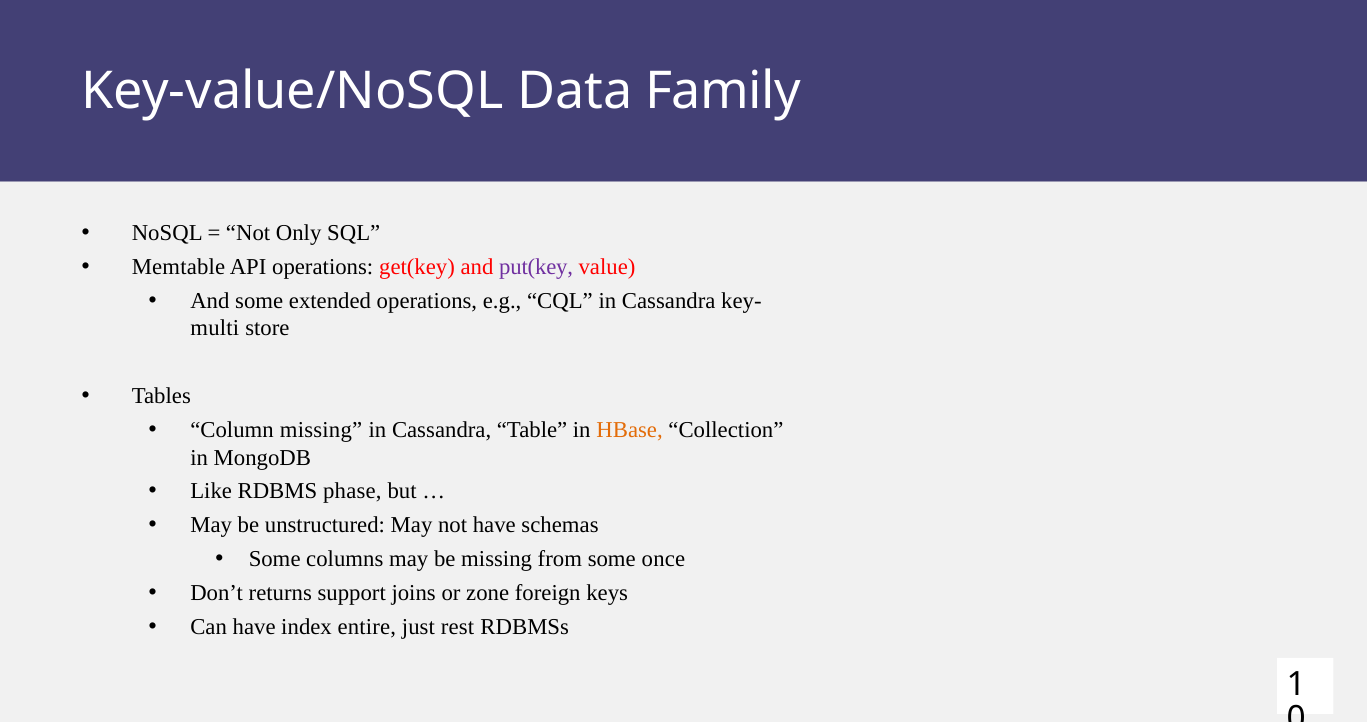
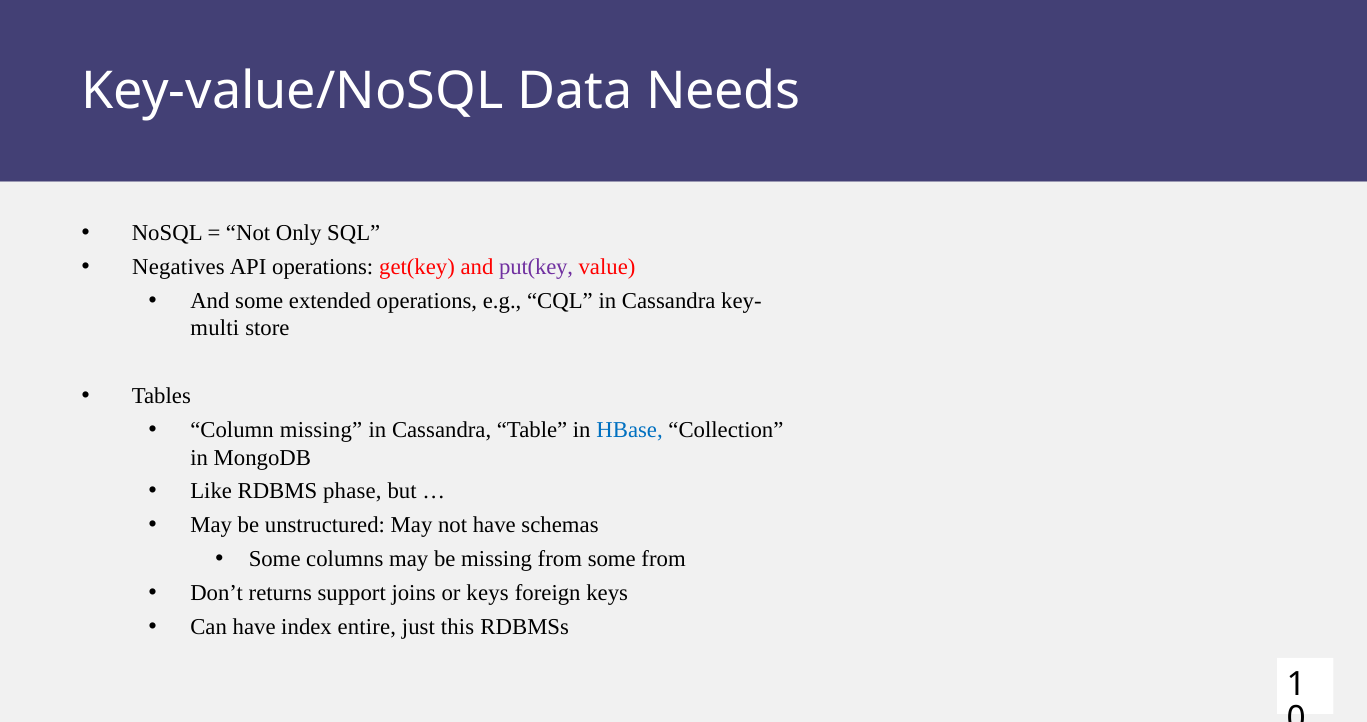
Family: Family -> Needs
Memtable: Memtable -> Negatives
HBase colour: orange -> blue
some once: once -> from
or zone: zone -> keys
rest: rest -> this
